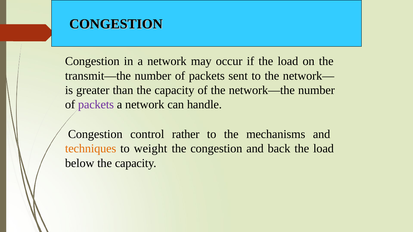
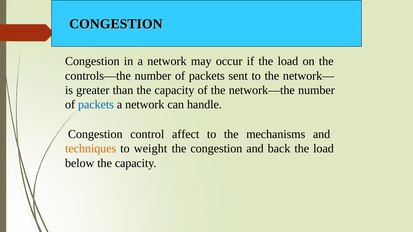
transmit—the: transmit—the -> controls—the
packets at (96, 105) colour: purple -> blue
rather: rather -> affect
